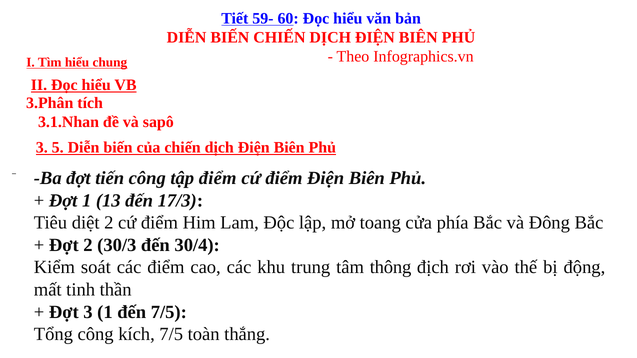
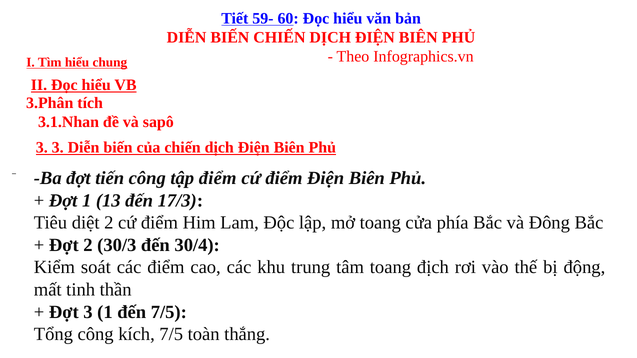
3 5: 5 -> 3
tâm thông: thông -> toang
